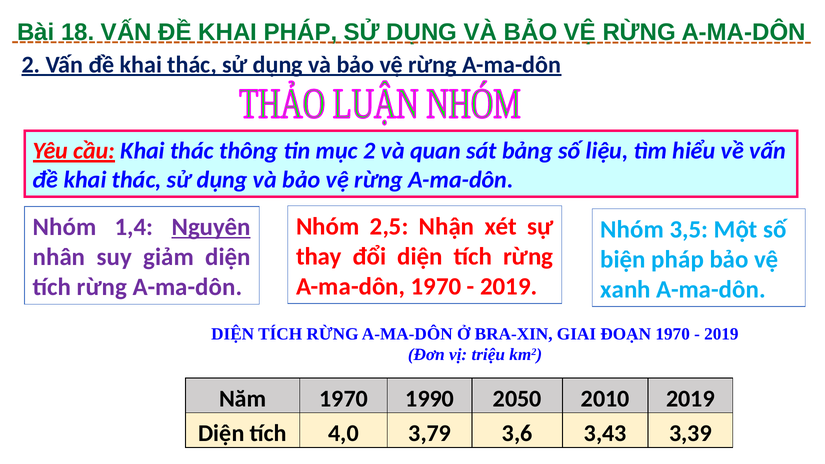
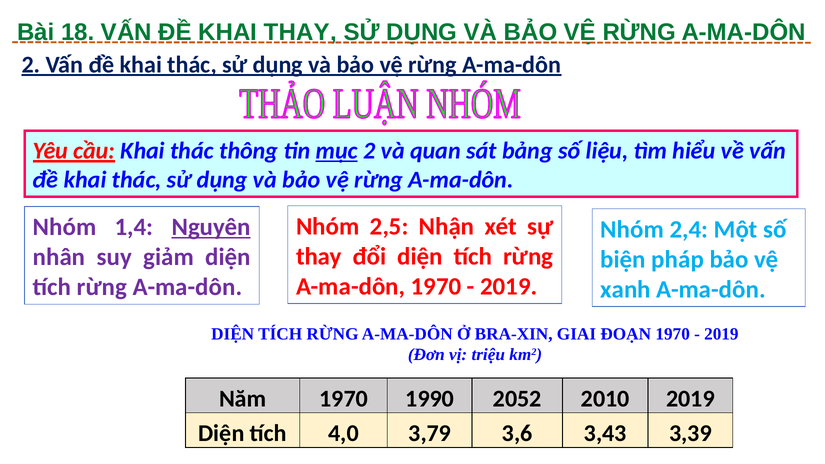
KHAI PHÁP: PHÁP -> THAY
mục underline: none -> present
3,5: 3,5 -> 2,4
2050: 2050 -> 2052
